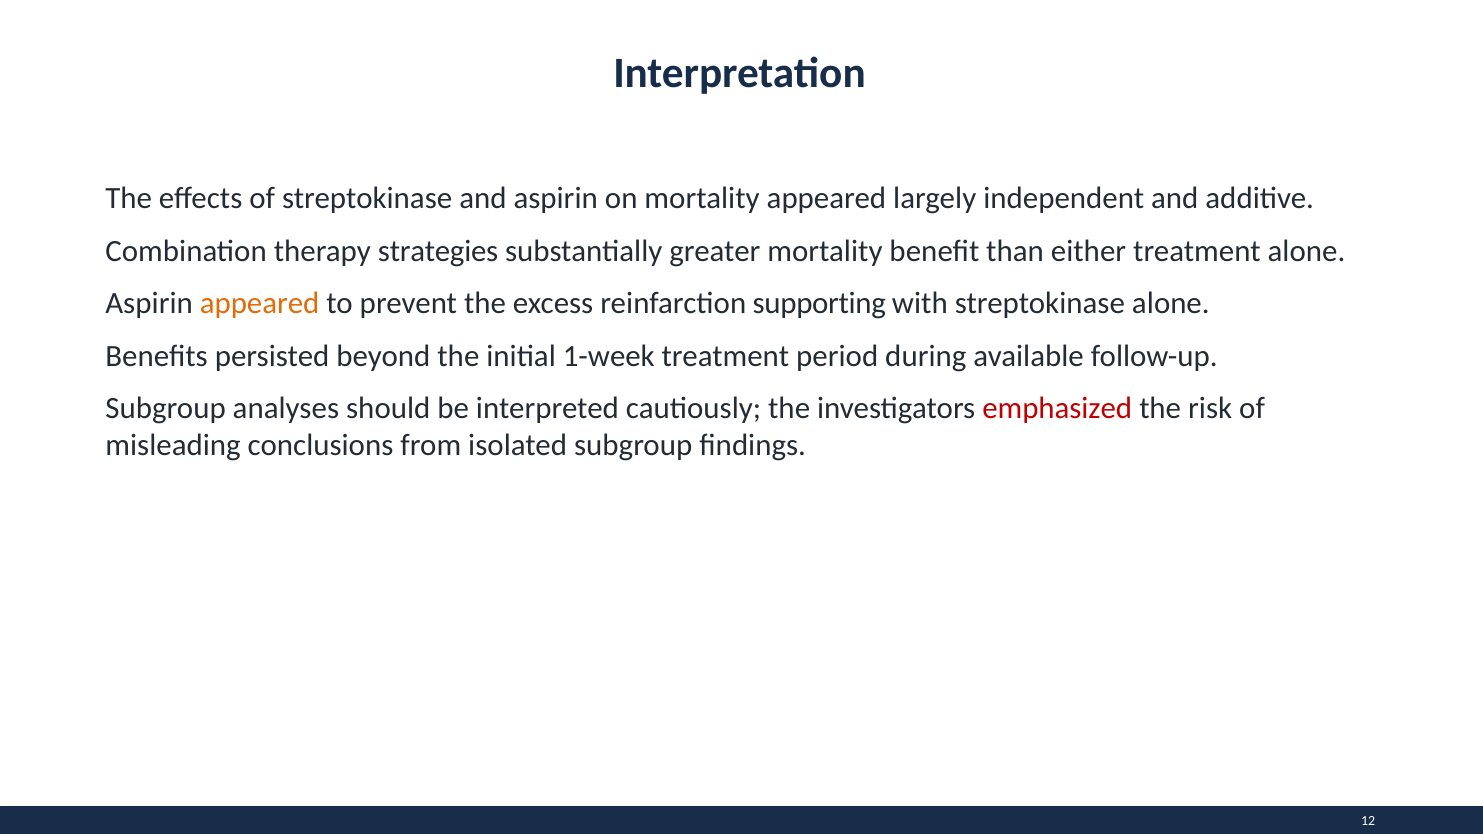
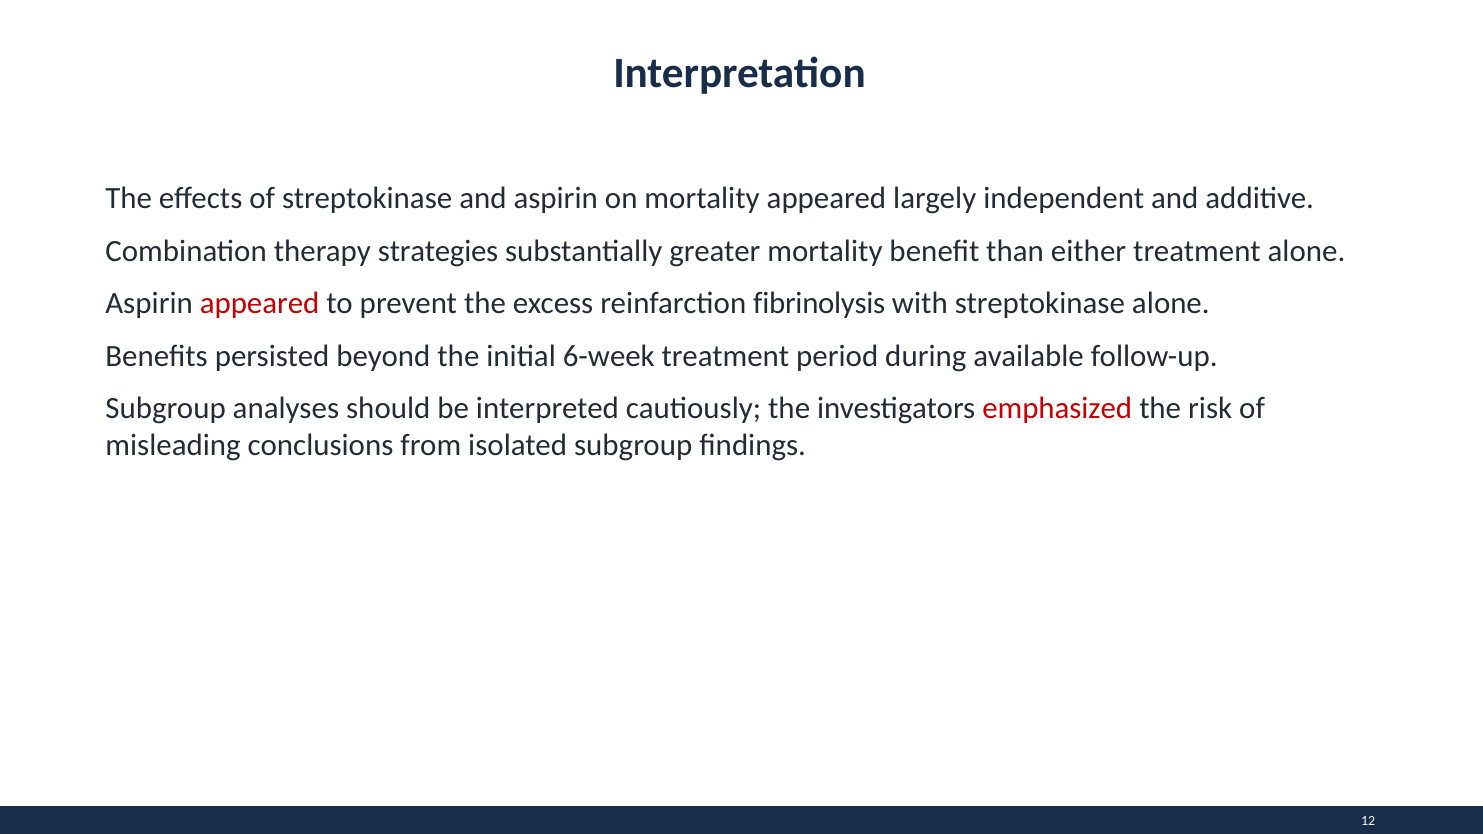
appeared at (260, 304) colour: orange -> red
supporting: supporting -> fibrinolysis
1-week: 1-week -> 6-week
